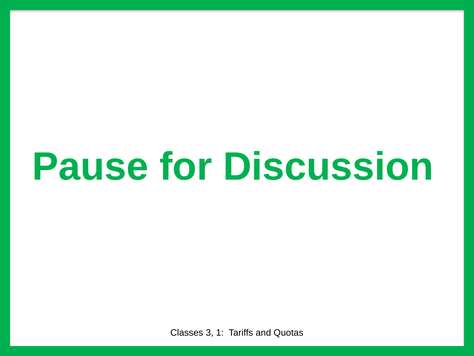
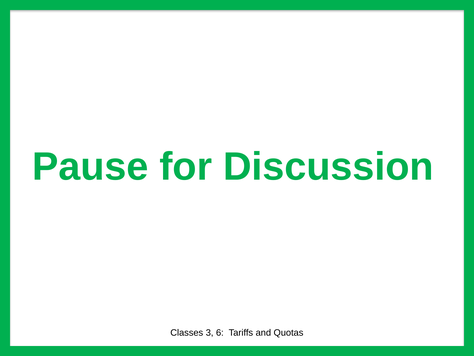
1: 1 -> 6
